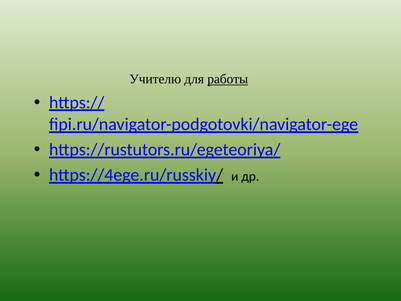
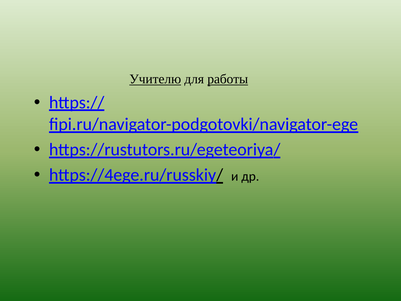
Учителю underline: none -> present
